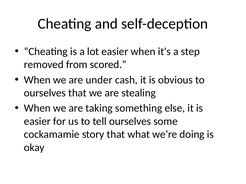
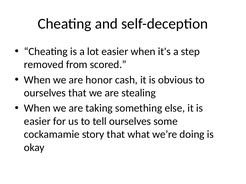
under: under -> honor
